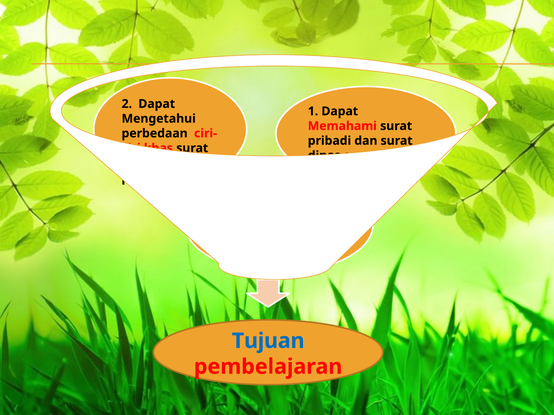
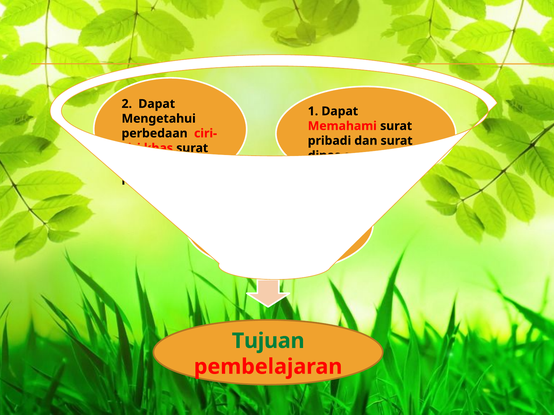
Tujuan colour: blue -> green
